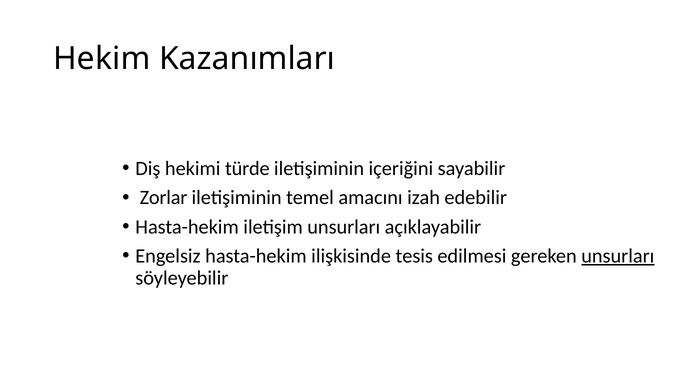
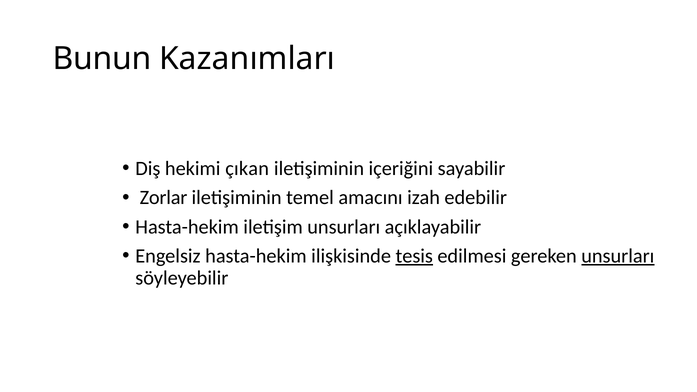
Hekim: Hekim -> Bunun
türde: türde -> çıkan
tesis underline: none -> present
